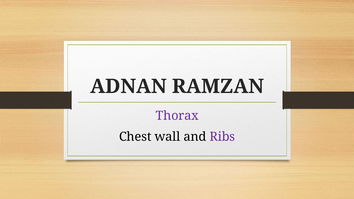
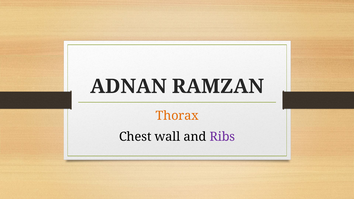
Thorax colour: purple -> orange
